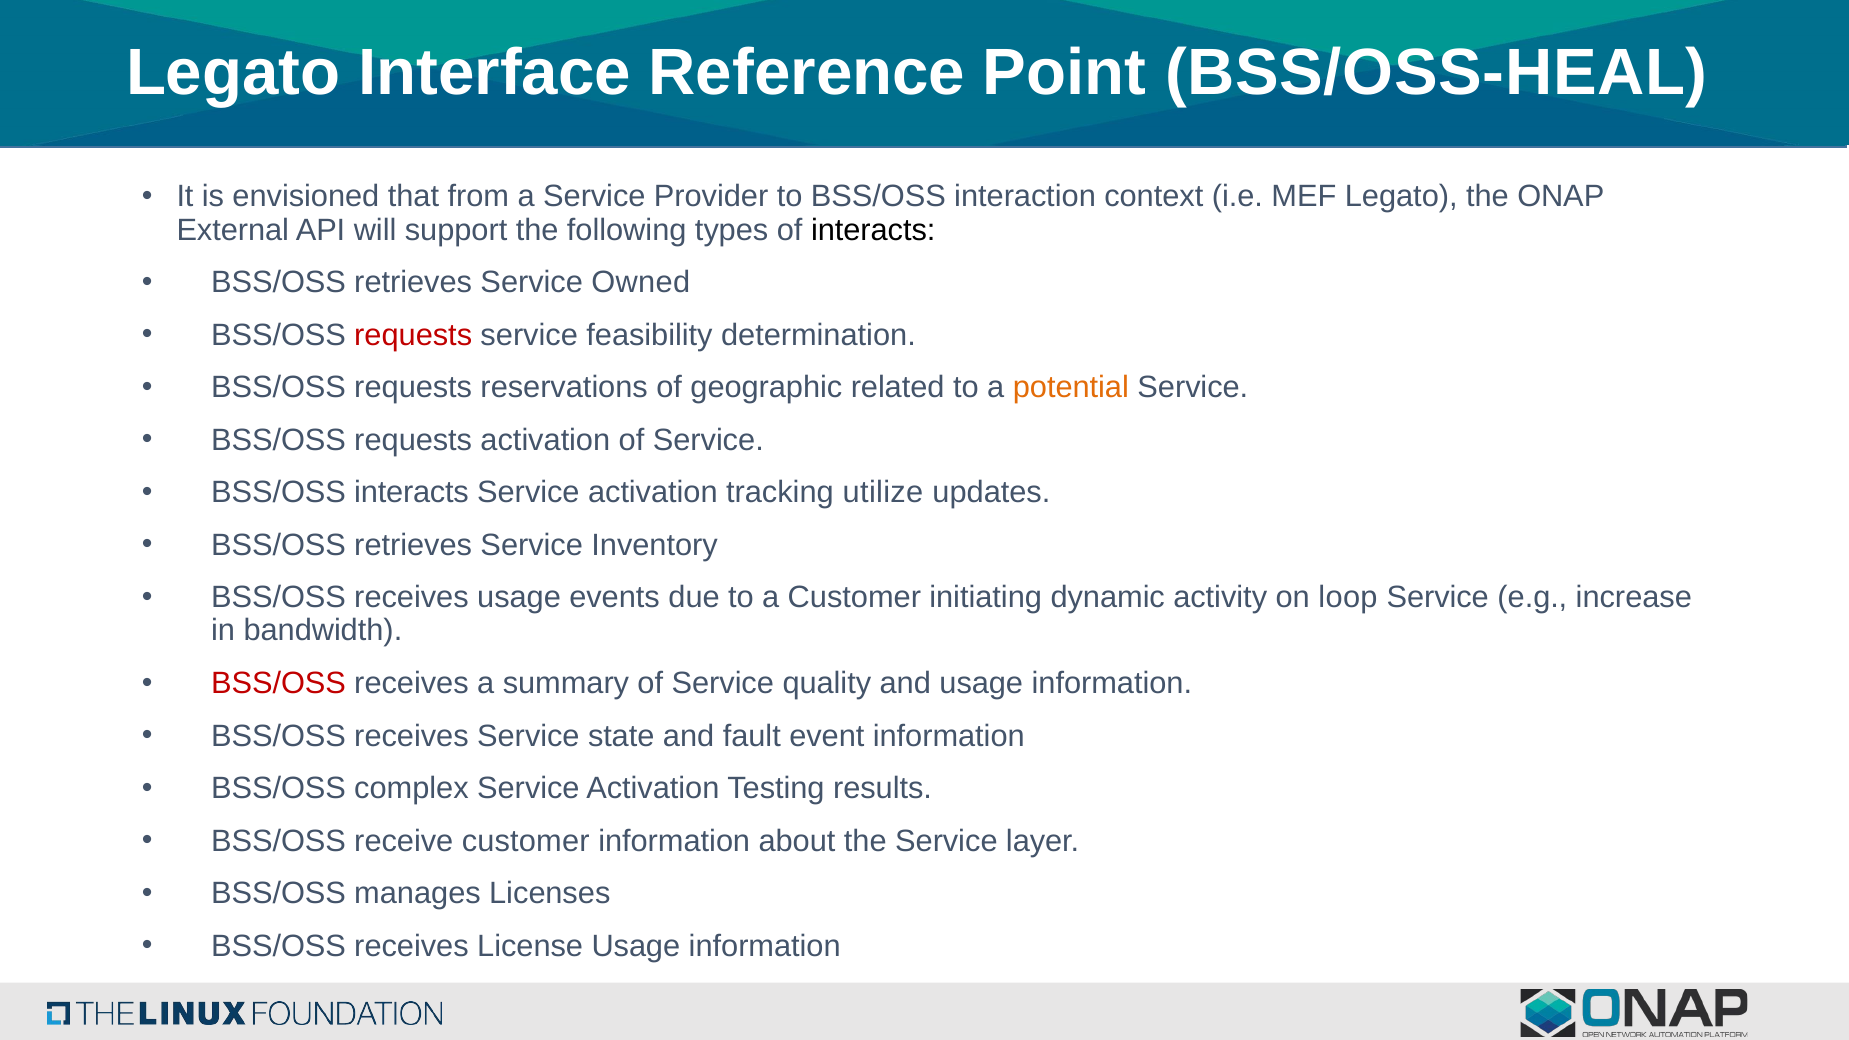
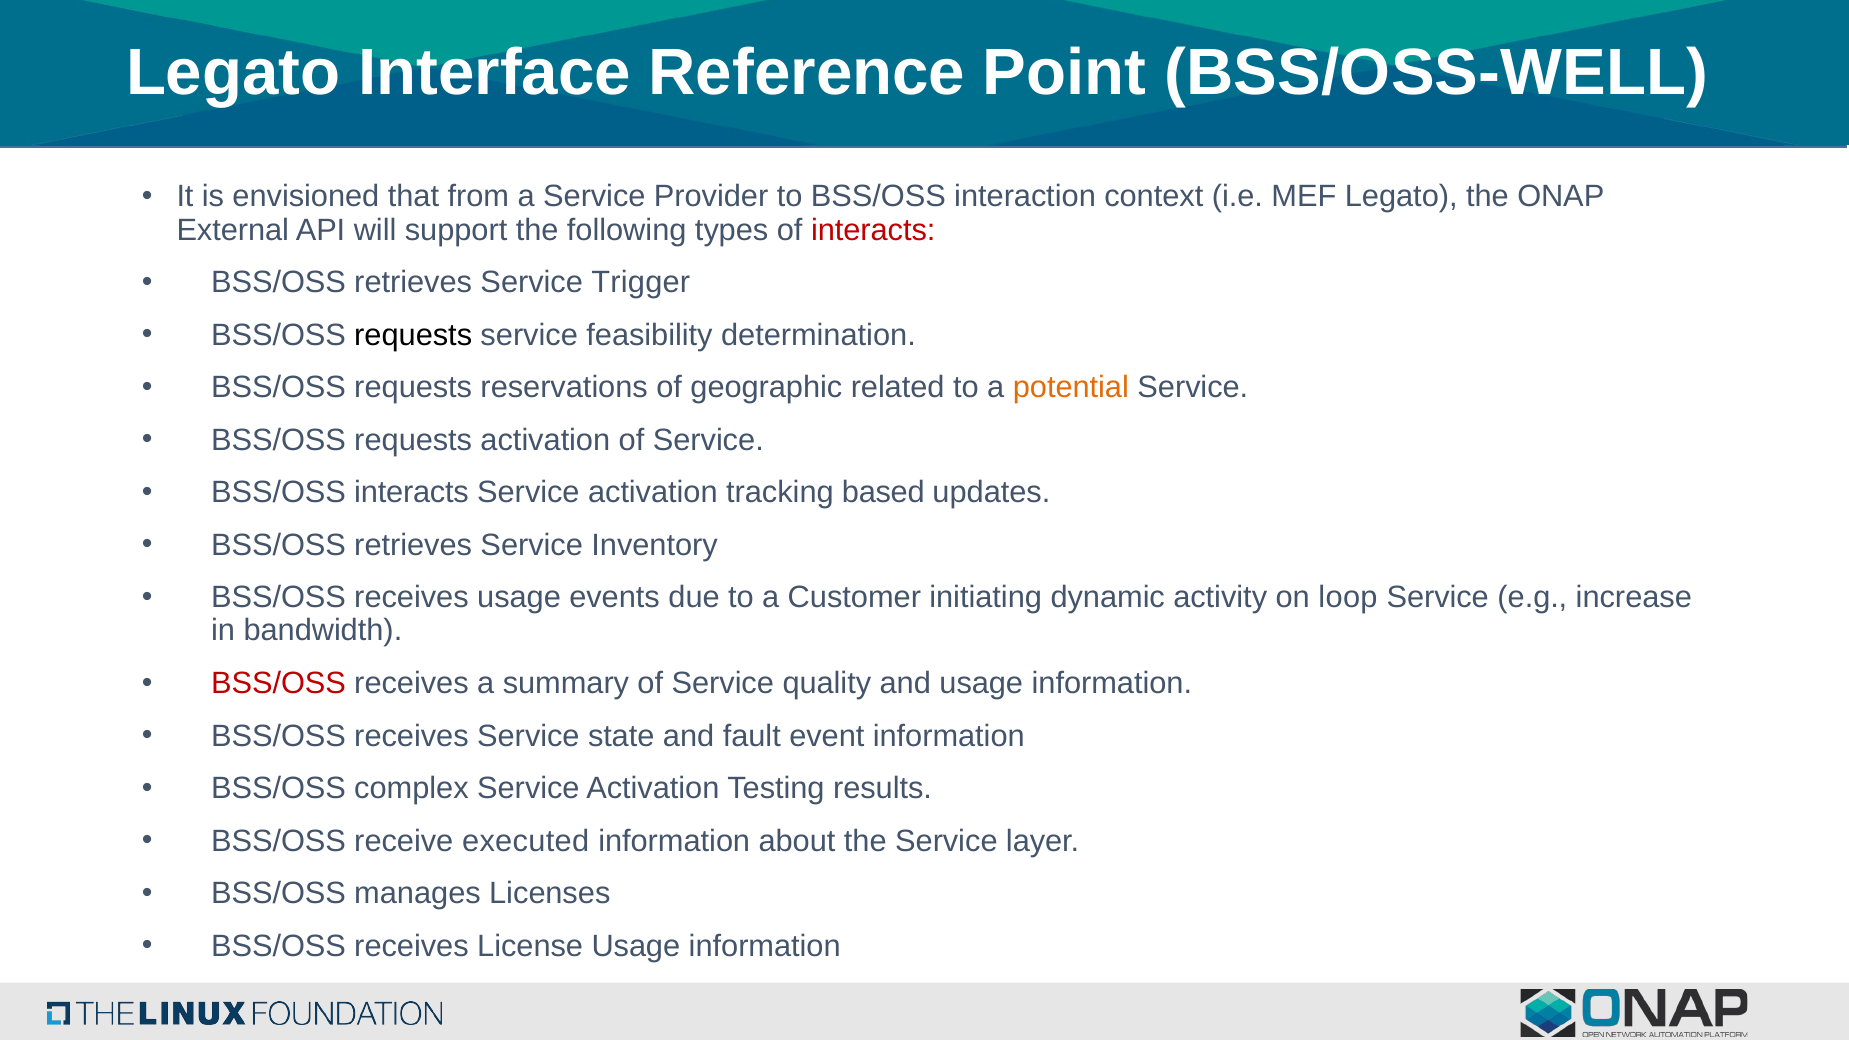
BSS/OSS-HEAL: BSS/OSS-HEAL -> BSS/OSS-WELL
interacts at (873, 230) colour: black -> red
Owned: Owned -> Trigger
requests at (413, 335) colour: red -> black
utilize: utilize -> based
receive customer: customer -> executed
